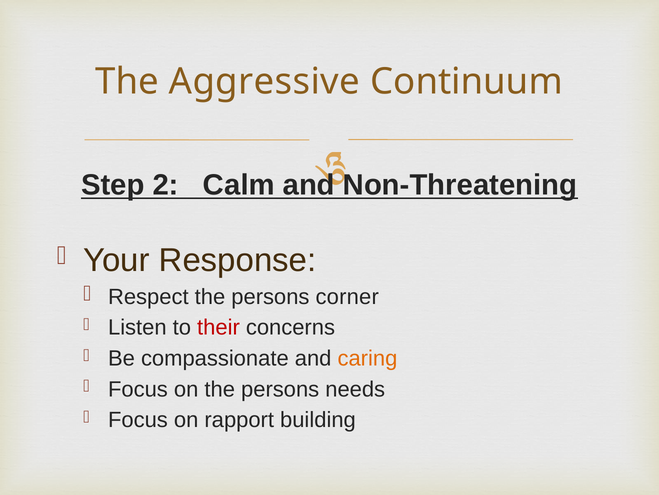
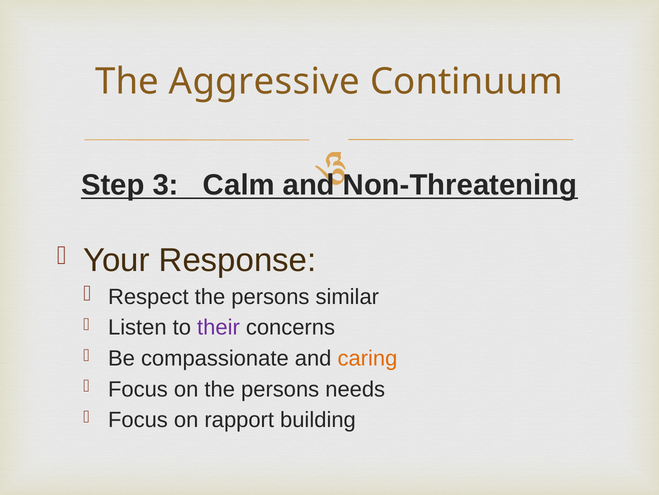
2: 2 -> 3
corner: corner -> similar
their colour: red -> purple
